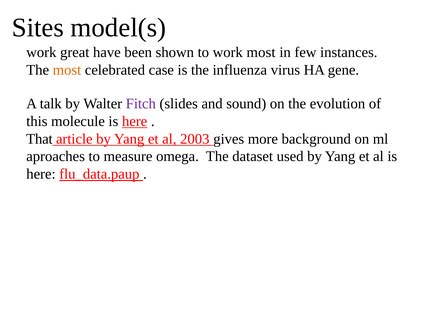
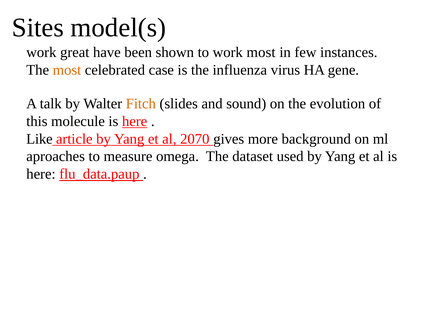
Fitch colour: purple -> orange
That: That -> Like
2003: 2003 -> 2070
